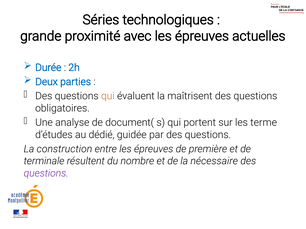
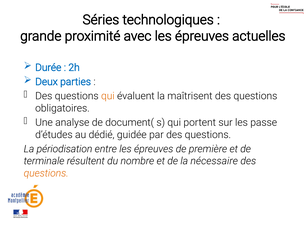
terme: terme -> passe
construction: construction -> périodisation
questions at (46, 174) colour: purple -> orange
